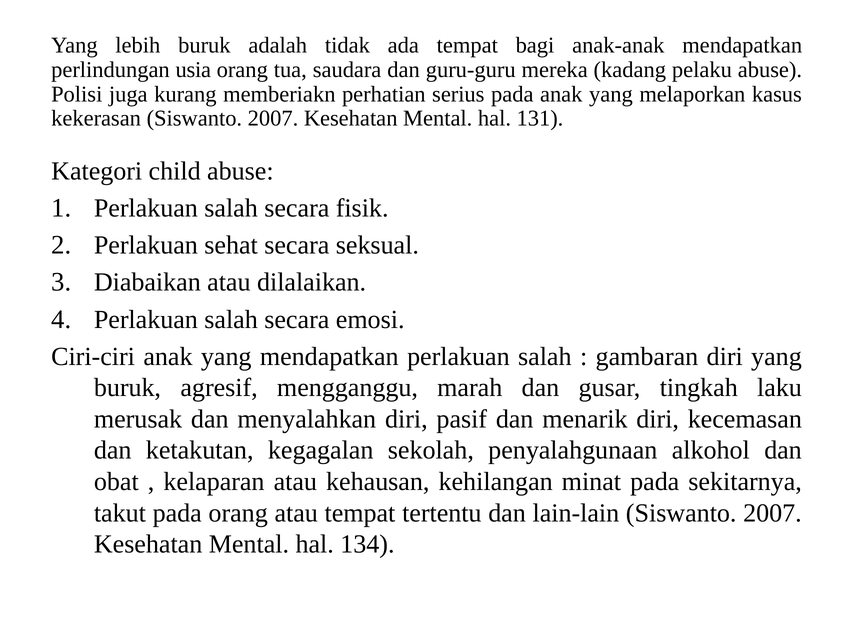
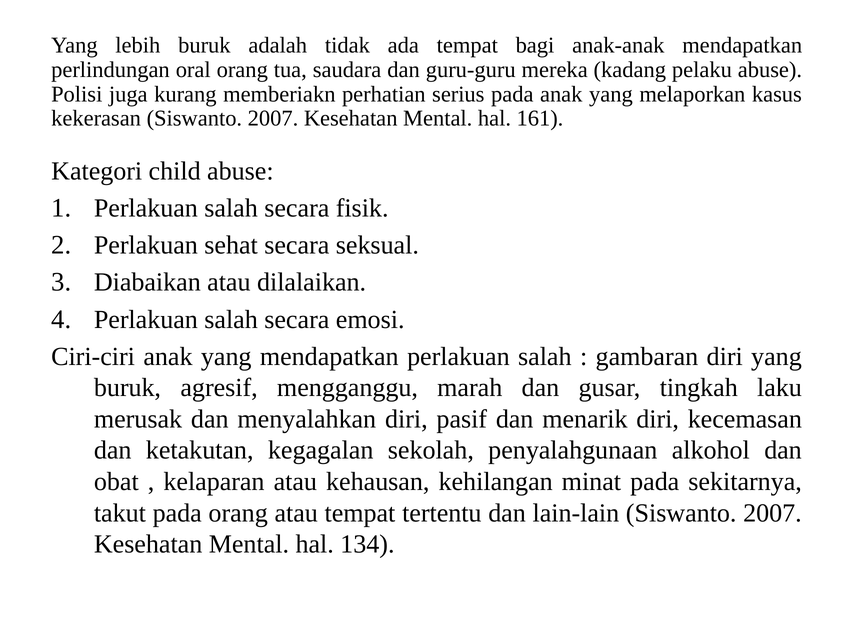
usia: usia -> oral
131: 131 -> 161
